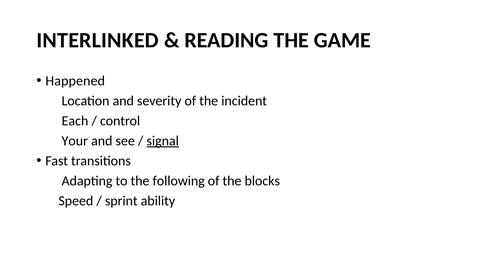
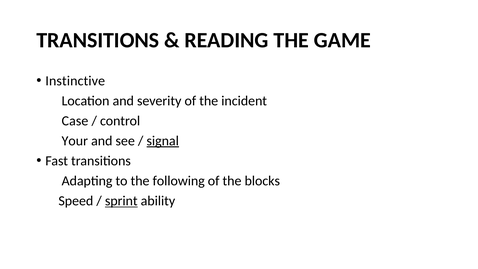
INTERLINKED at (98, 40): INTERLINKED -> TRANSITIONS
Happened: Happened -> Instinctive
Each: Each -> Case
sprint underline: none -> present
